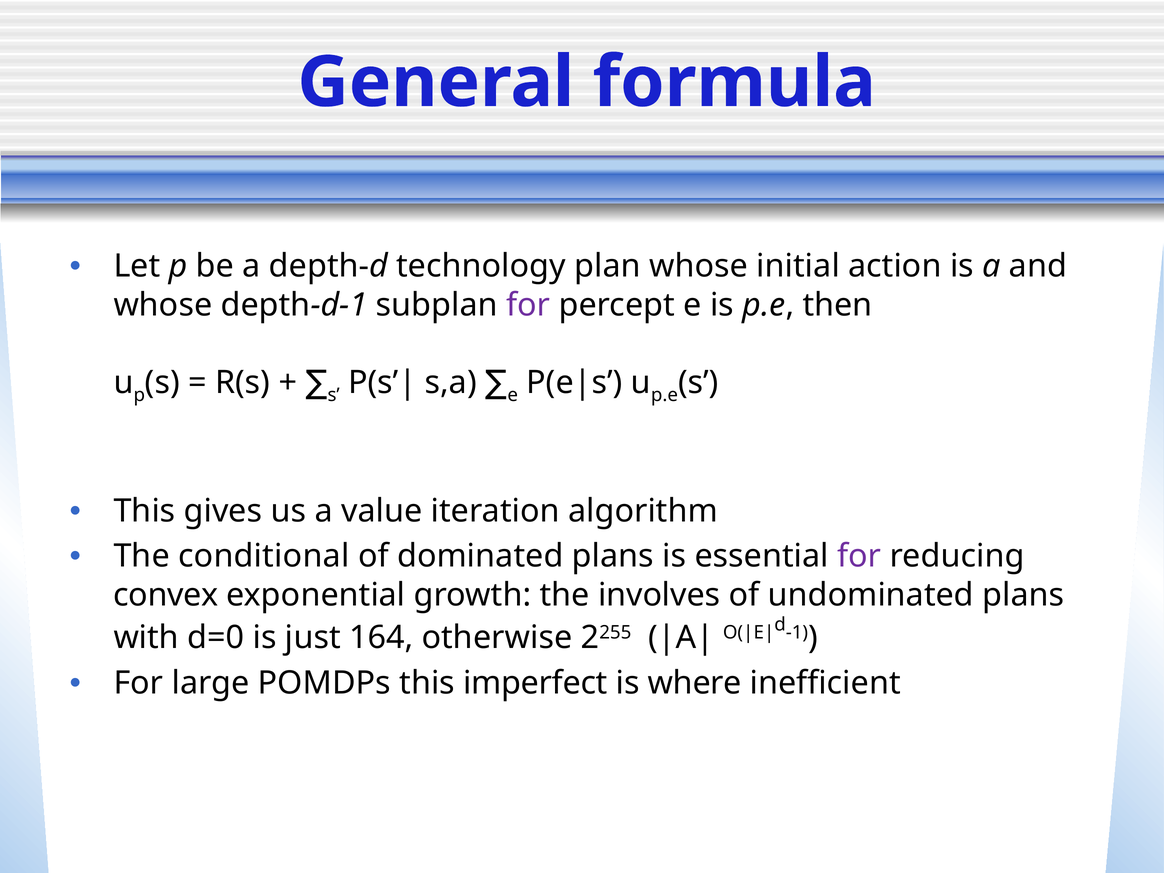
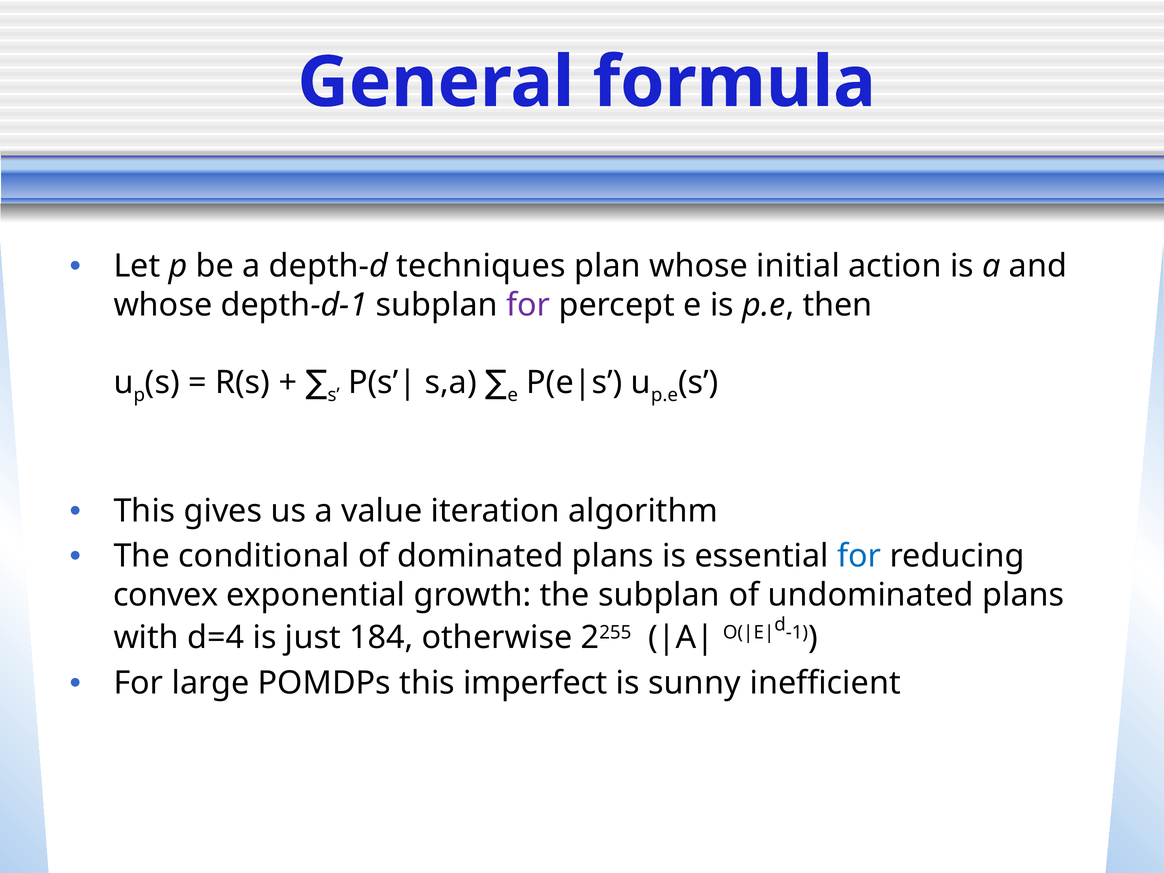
technology: technology -> techniques
for at (859, 556) colour: purple -> blue
the involves: involves -> subplan
d=0: d=0 -> d=4
164: 164 -> 184
where: where -> sunny
